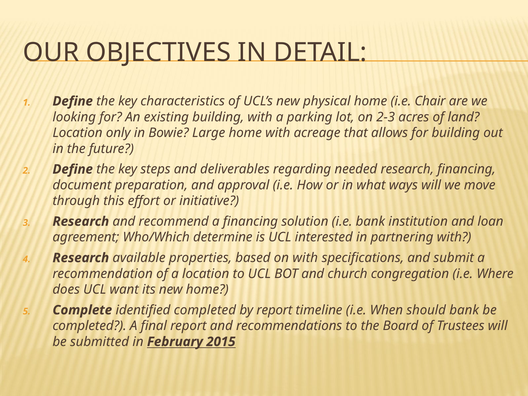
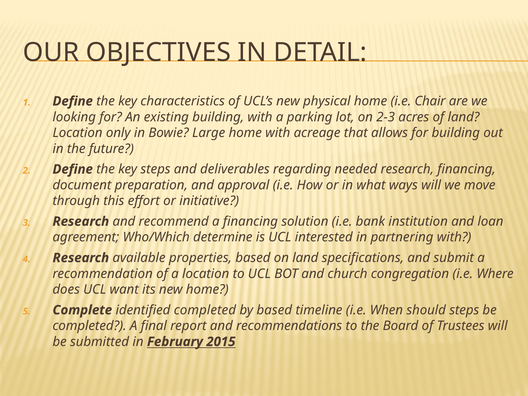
on with: with -> land
by report: report -> based
should bank: bank -> steps
